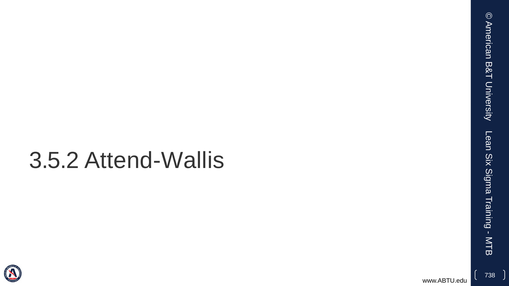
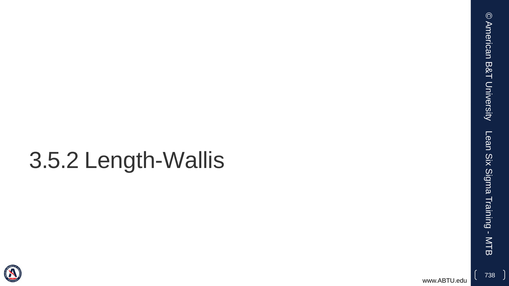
Attend-Wallis: Attend-Wallis -> Length-Wallis
